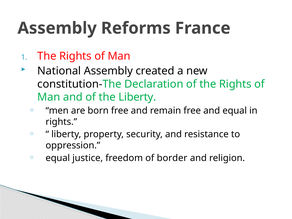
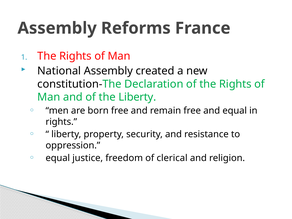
border: border -> clerical
